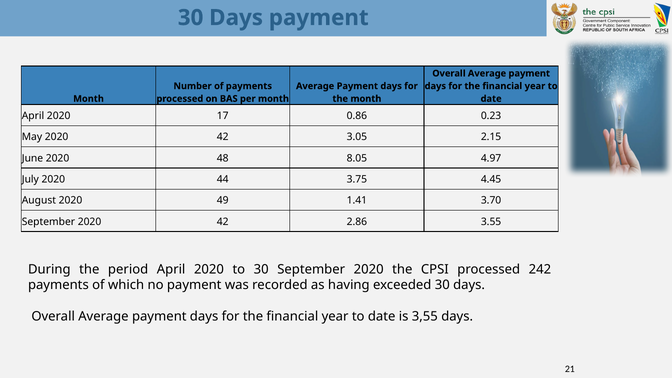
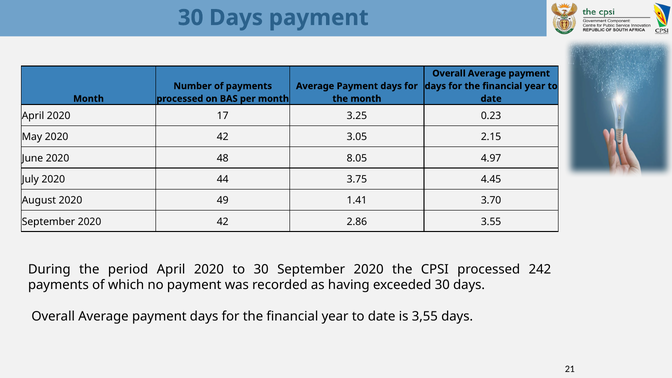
0.86: 0.86 -> 3.25
